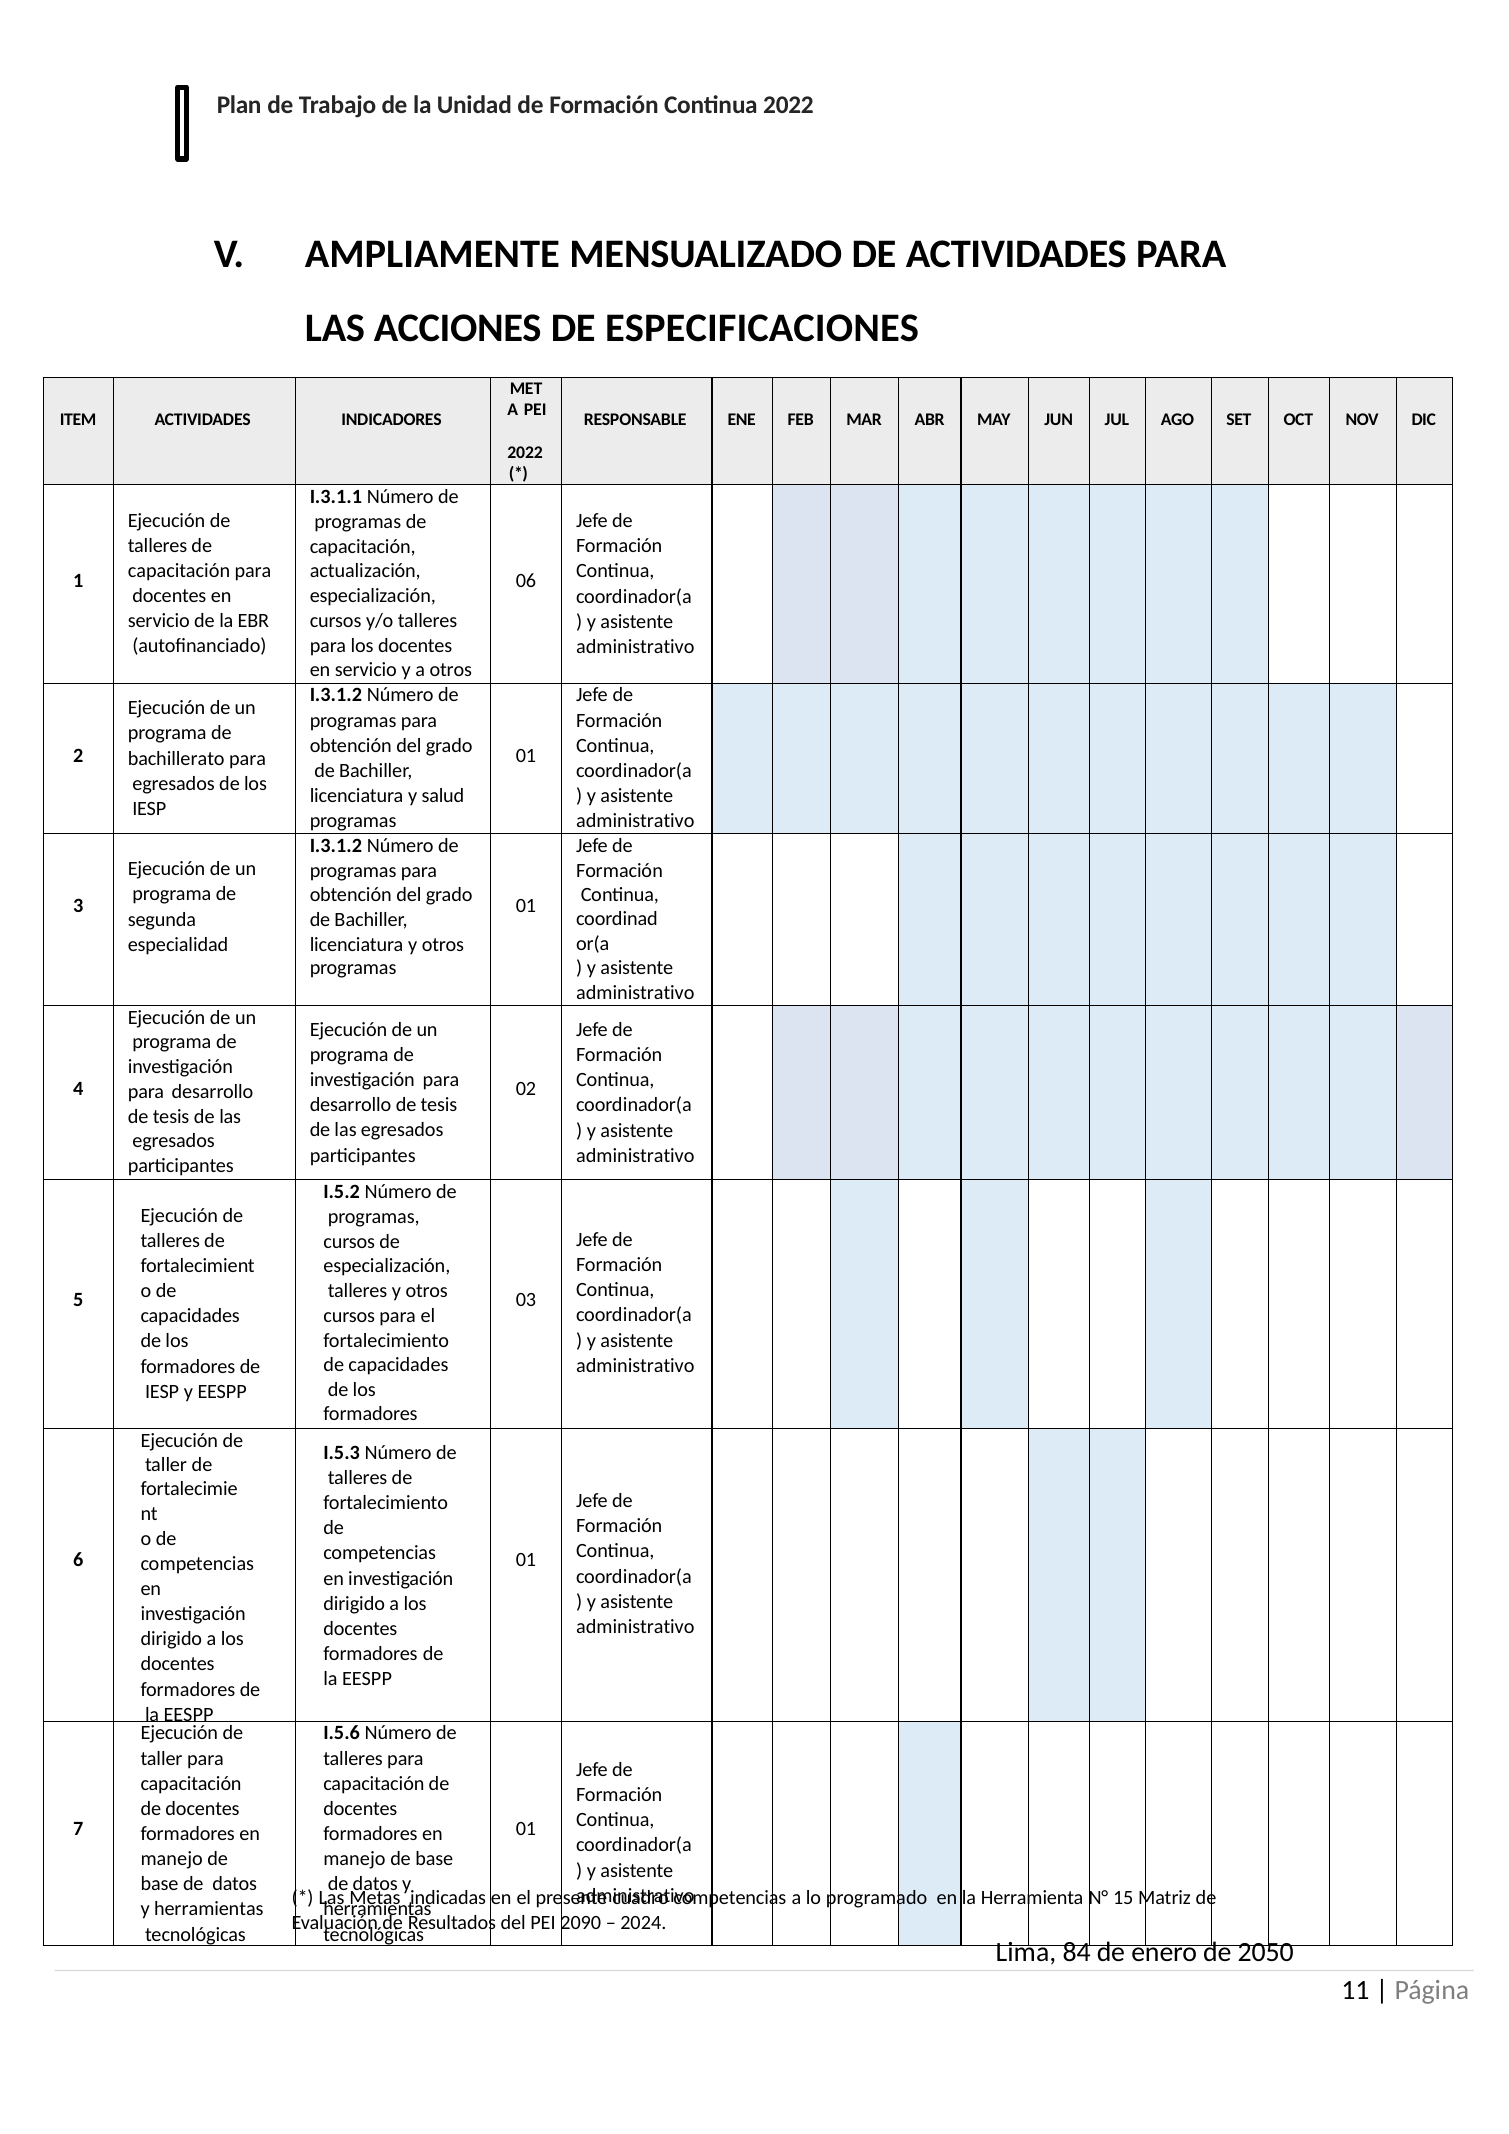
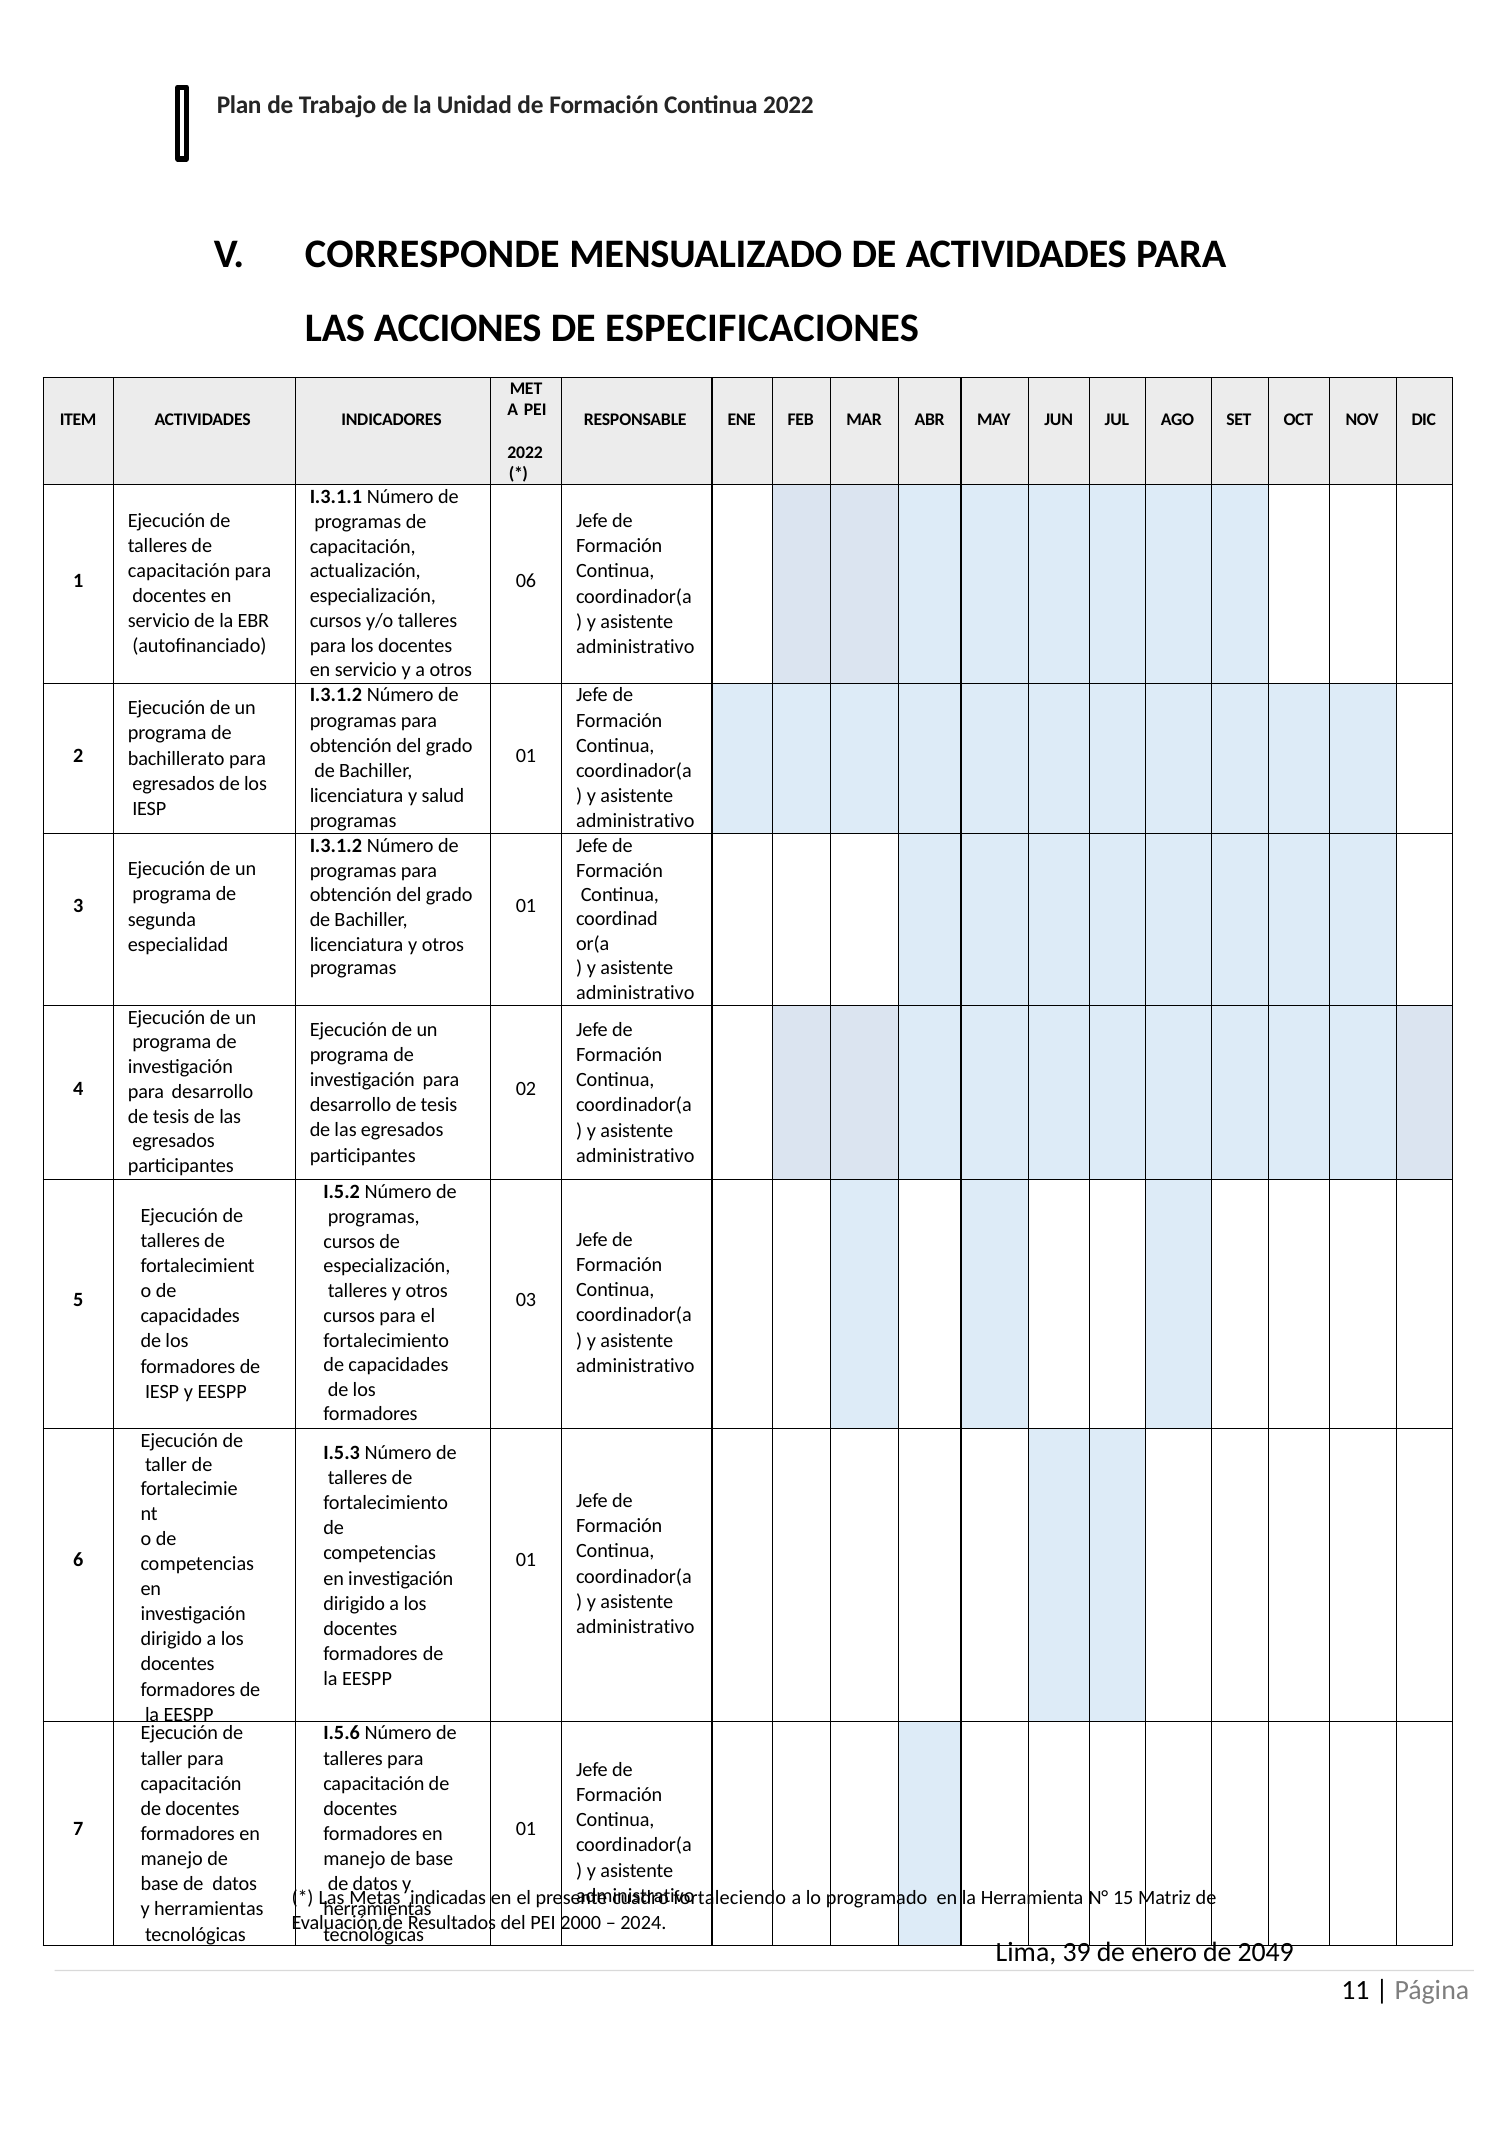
AMPLIAMENTE: AMPLIAMENTE -> CORRESPONDE
competencias at (730, 1897): competencias -> fortaleciendo
2090: 2090 -> 2000
84: 84 -> 39
2050: 2050 -> 2049
